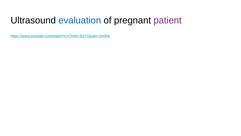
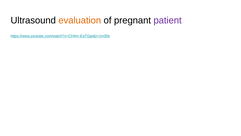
evaluation colour: blue -> orange
